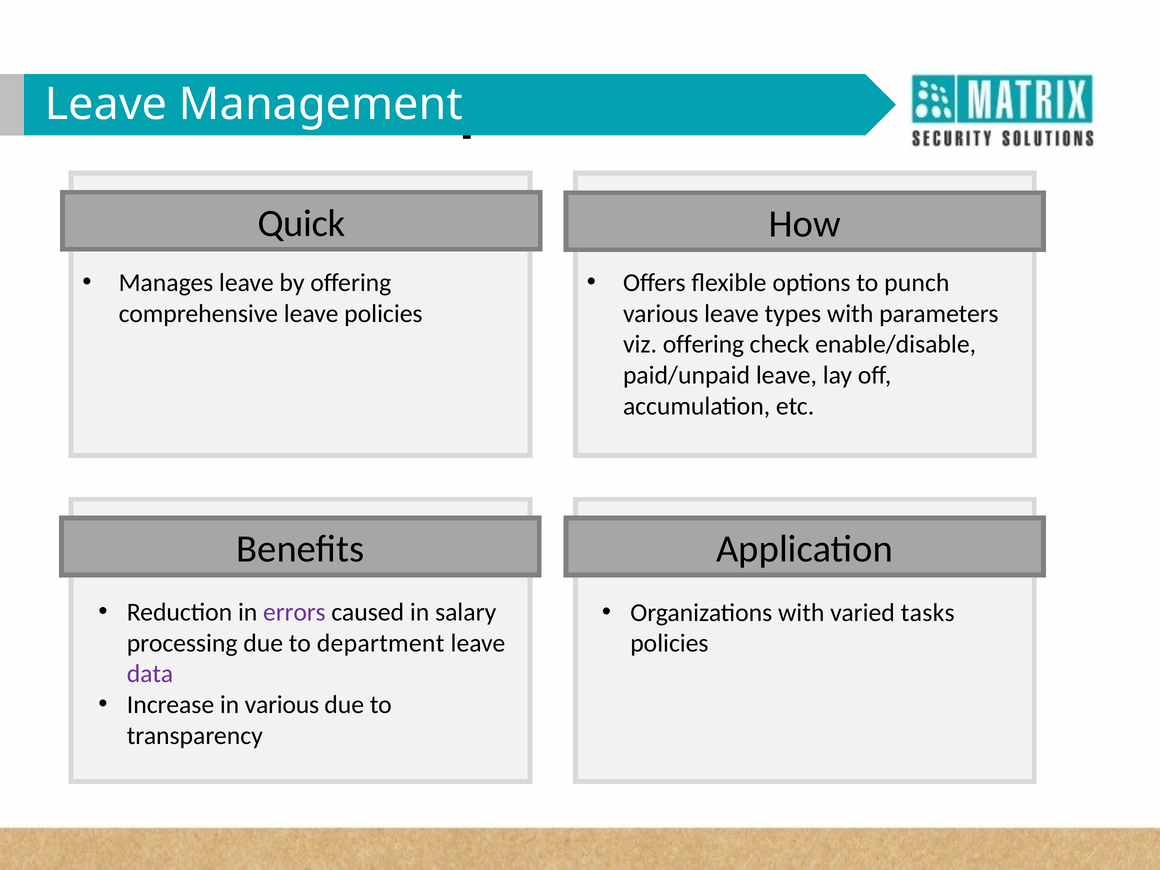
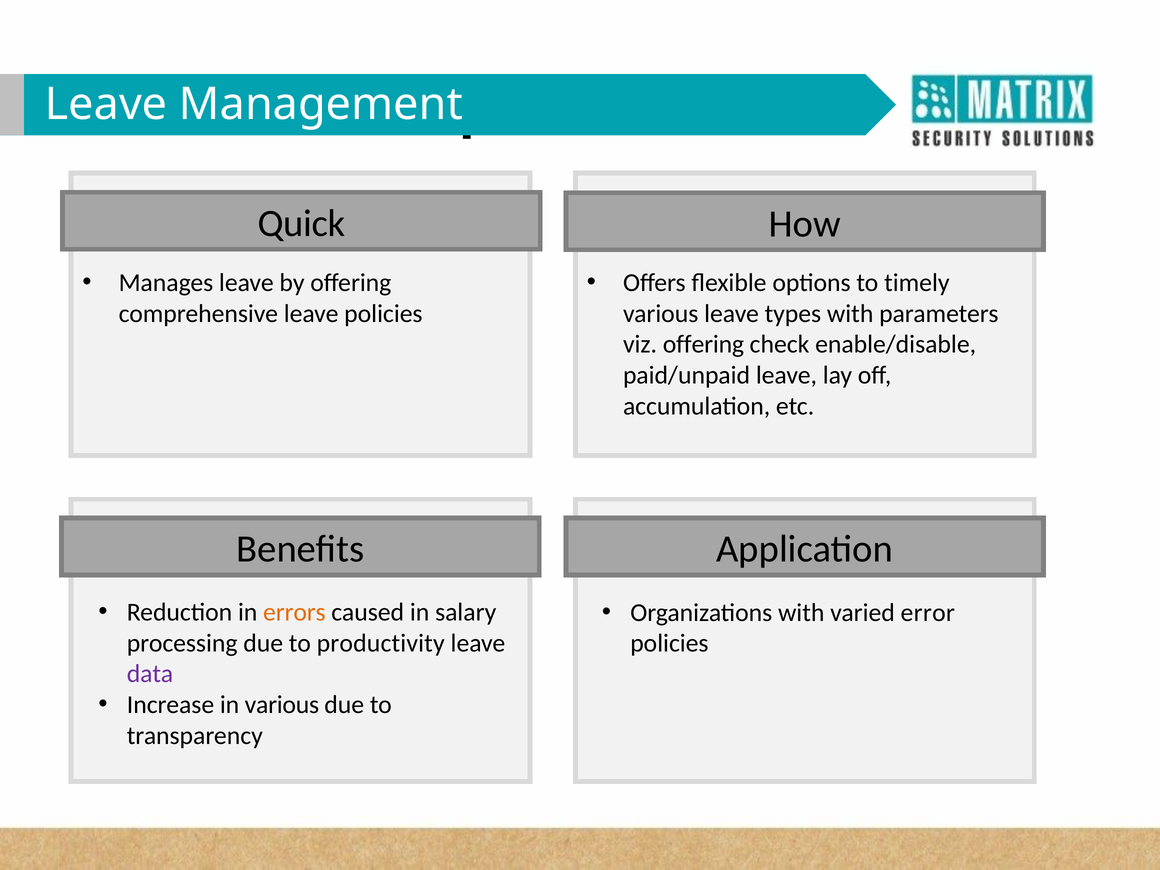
punch: punch -> timely
errors colour: purple -> orange
tasks: tasks -> error
department: department -> productivity
